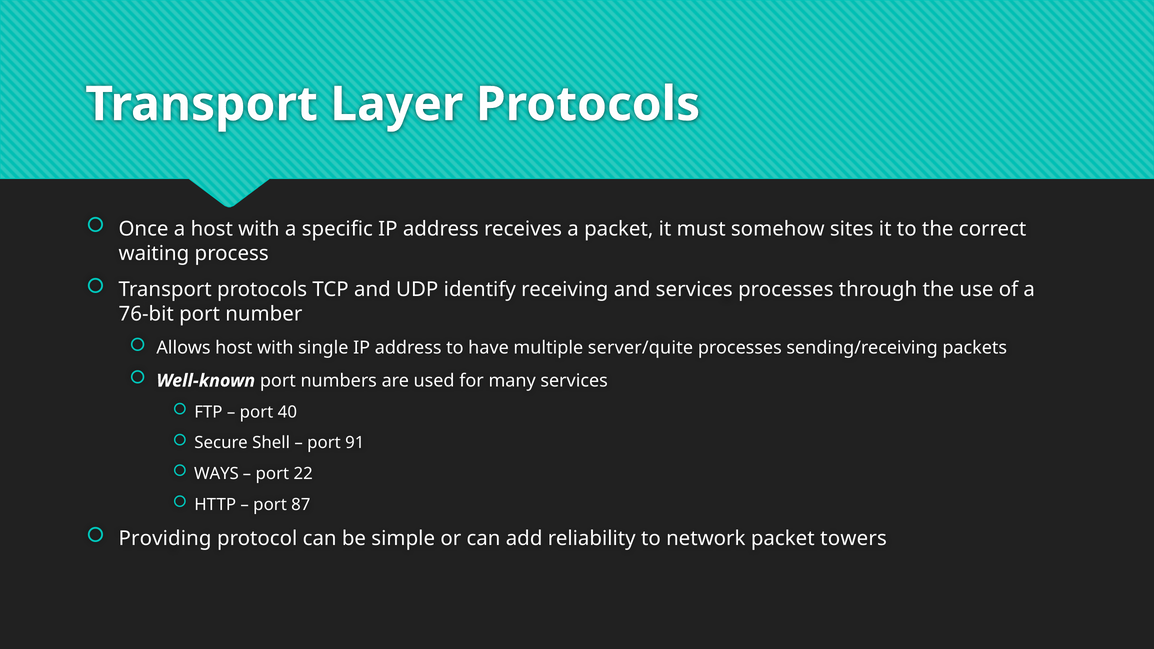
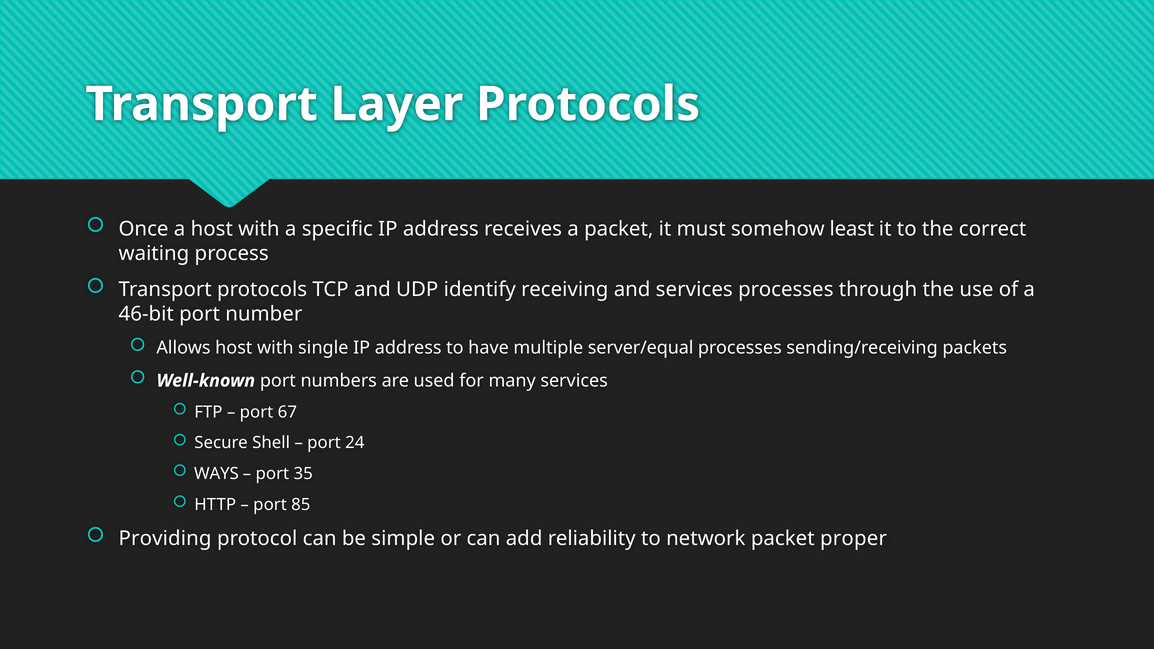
sites: sites -> least
76-bit: 76-bit -> 46-bit
server/quite: server/quite -> server/equal
40: 40 -> 67
91: 91 -> 24
22: 22 -> 35
87: 87 -> 85
towers: towers -> proper
